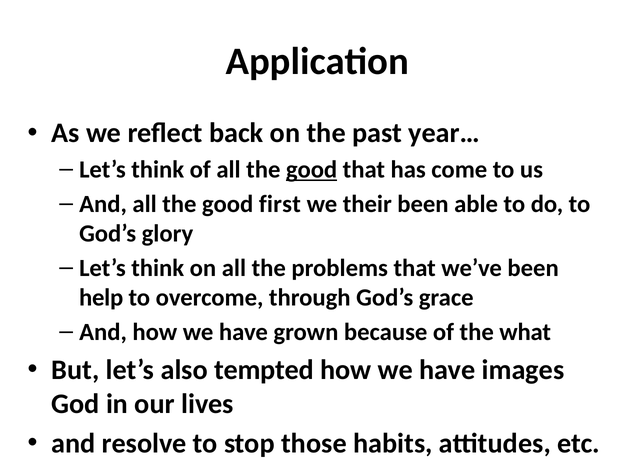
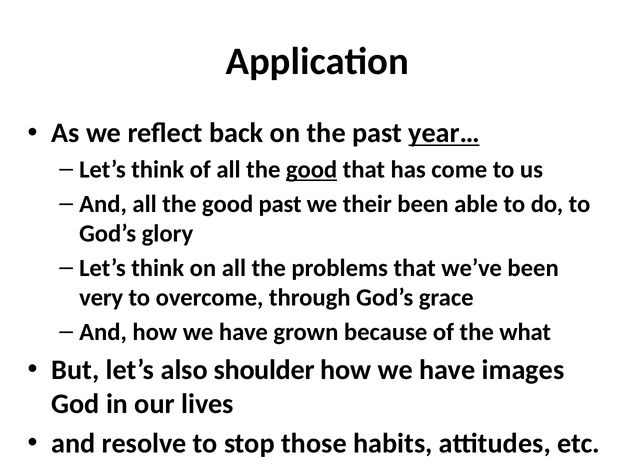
year… underline: none -> present
good first: first -> past
help: help -> very
tempted: tempted -> shoulder
